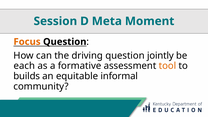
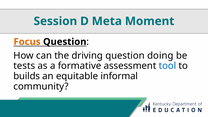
jointly: jointly -> doing
each: each -> tests
tool colour: orange -> blue
